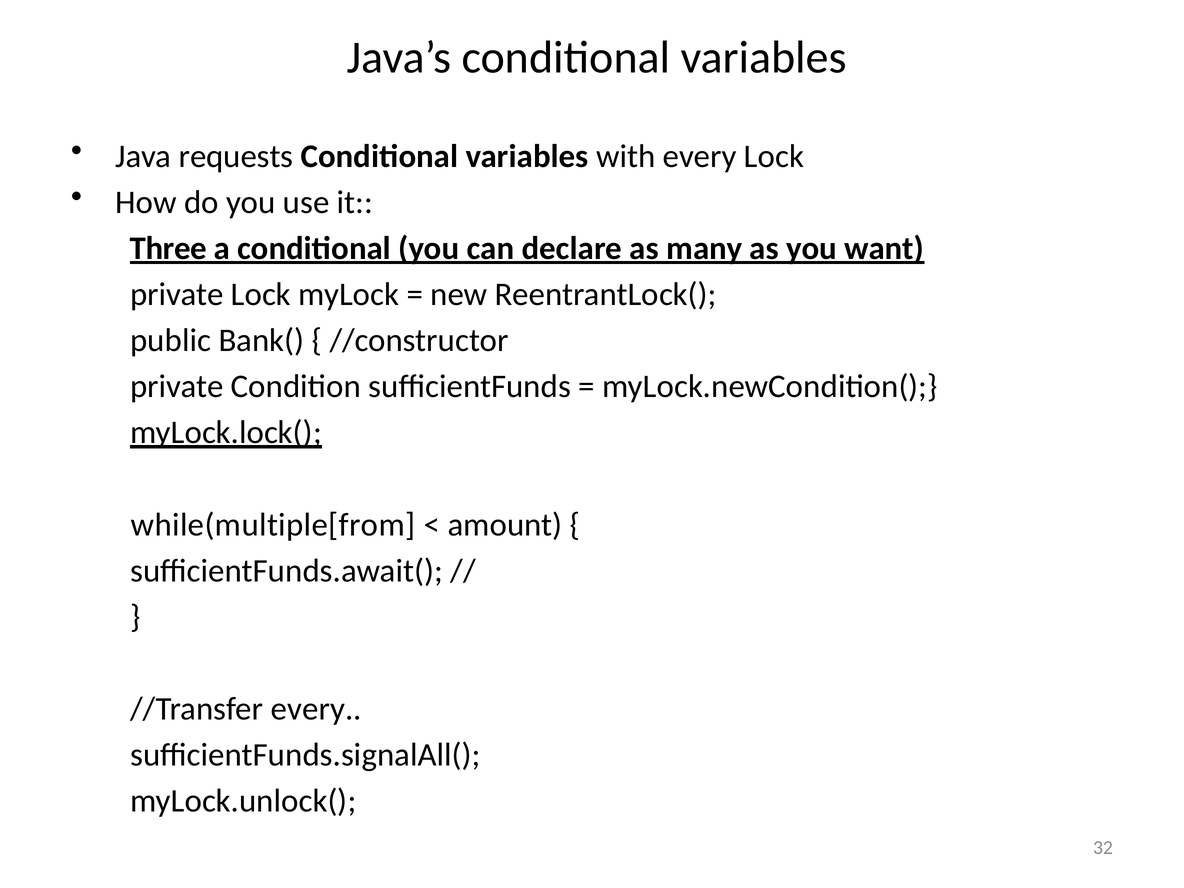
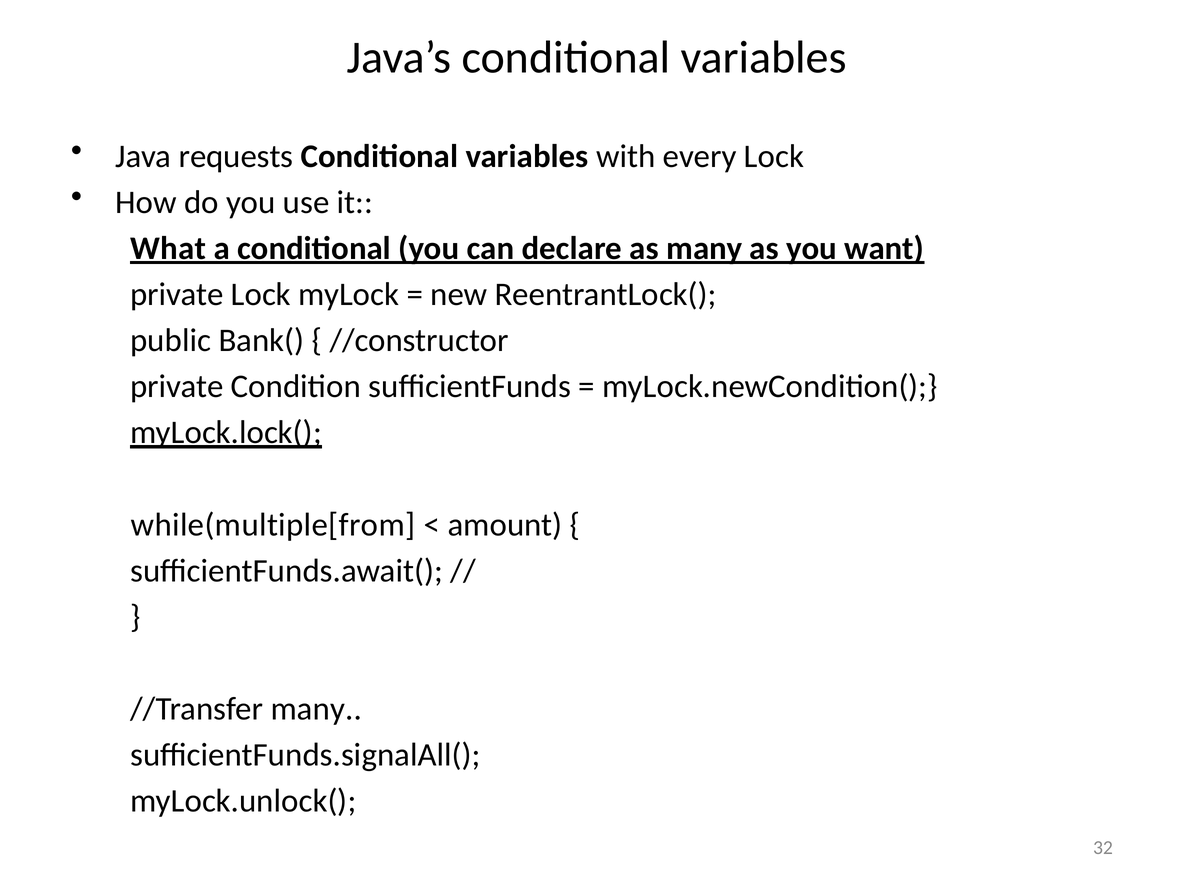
Three: Three -> What
//Transfer every: every -> many
